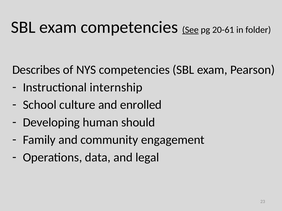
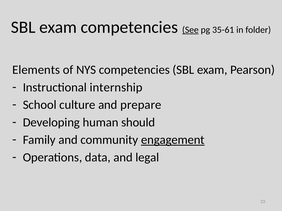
20-61: 20-61 -> 35-61
Describes: Describes -> Elements
enrolled: enrolled -> prepare
engagement underline: none -> present
